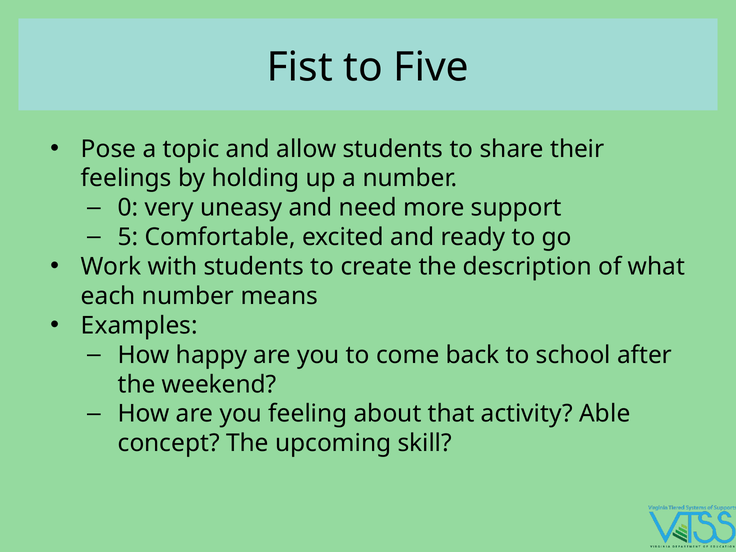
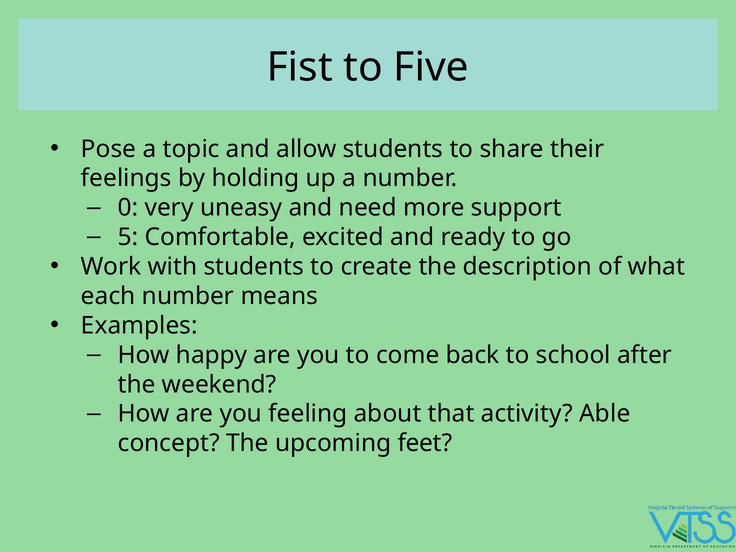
skill: skill -> feet
